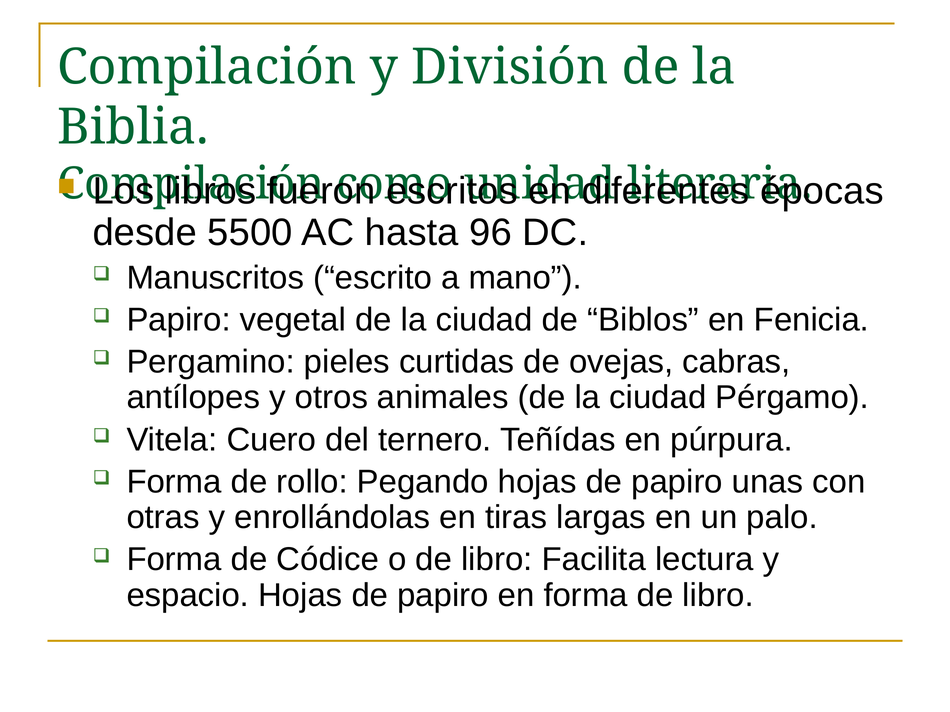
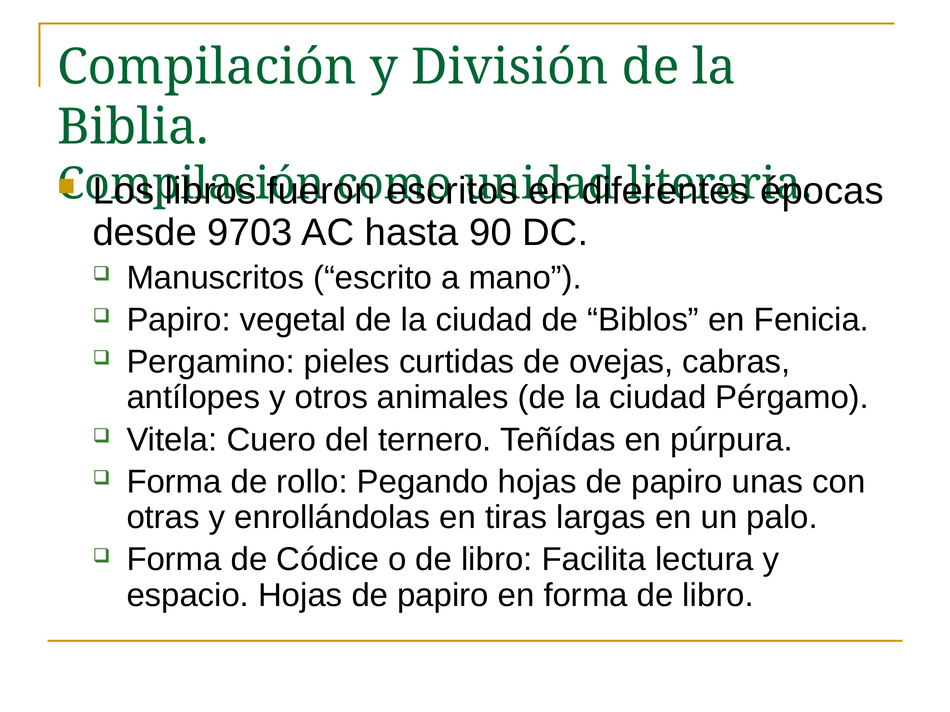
5500: 5500 -> 9703
96: 96 -> 90
